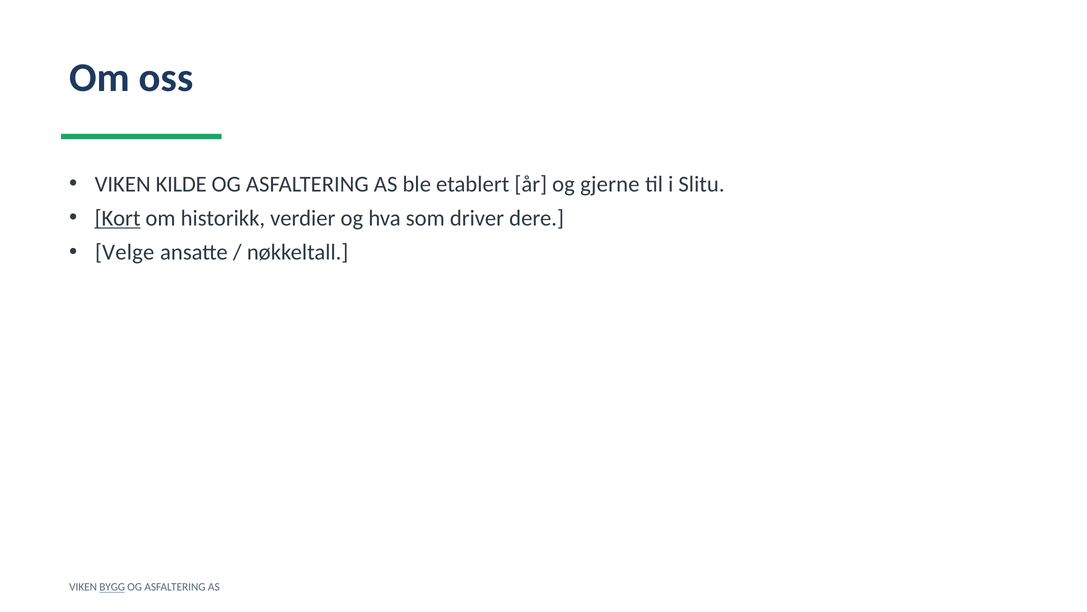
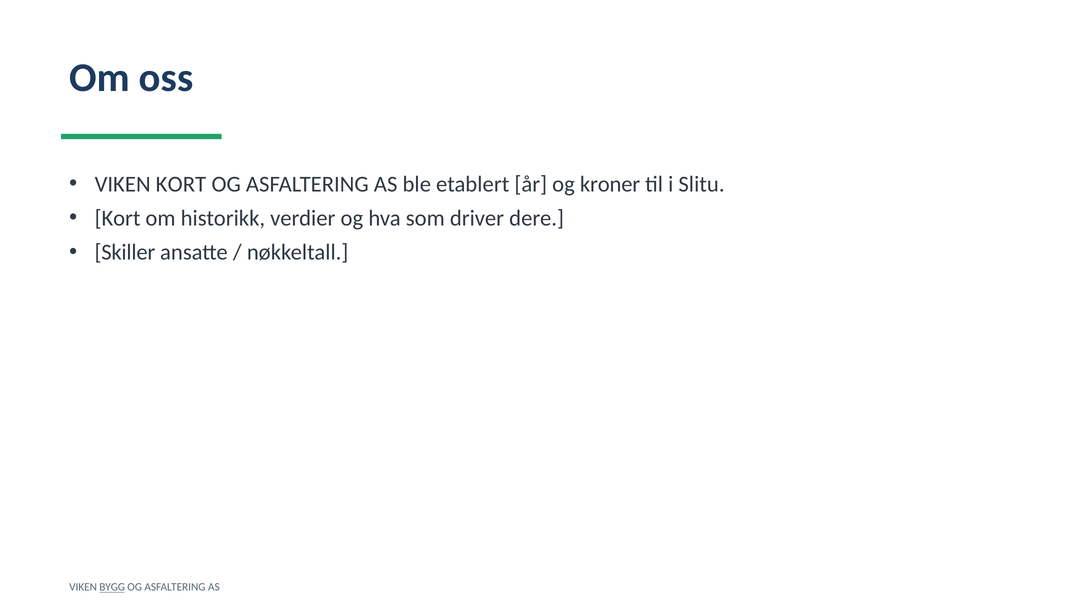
VIKEN KILDE: KILDE -> KORT
gjerne: gjerne -> kroner
Kort at (118, 218) underline: present -> none
Velge: Velge -> Skiller
